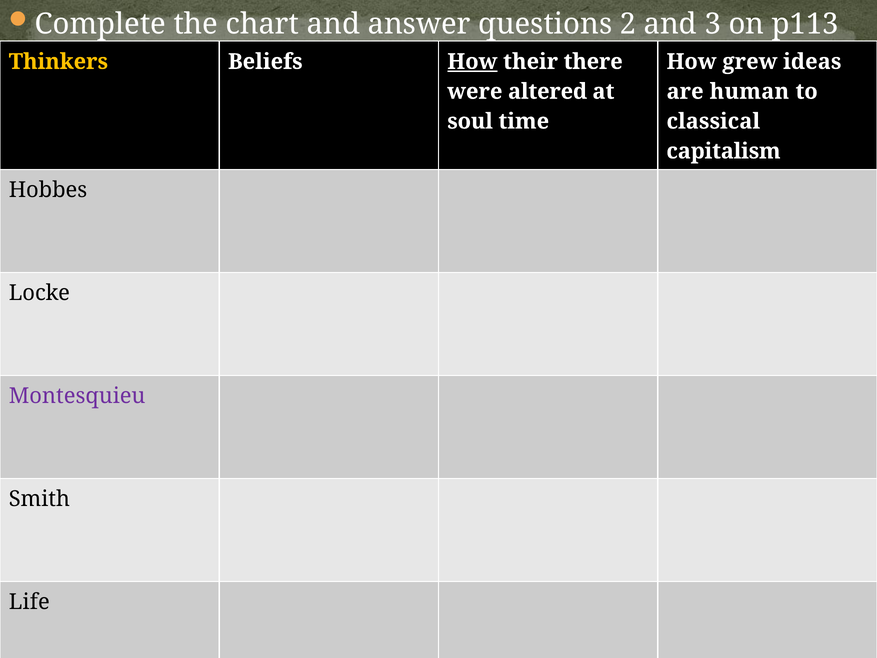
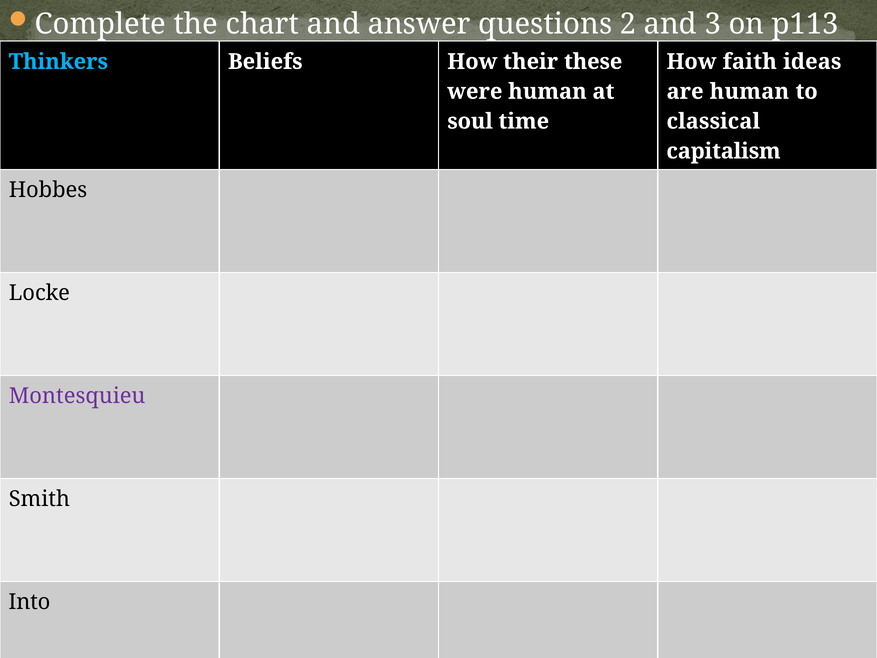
Thinkers colour: yellow -> light blue
How at (472, 62) underline: present -> none
there: there -> these
grew: grew -> faith
were altered: altered -> human
Life: Life -> Into
